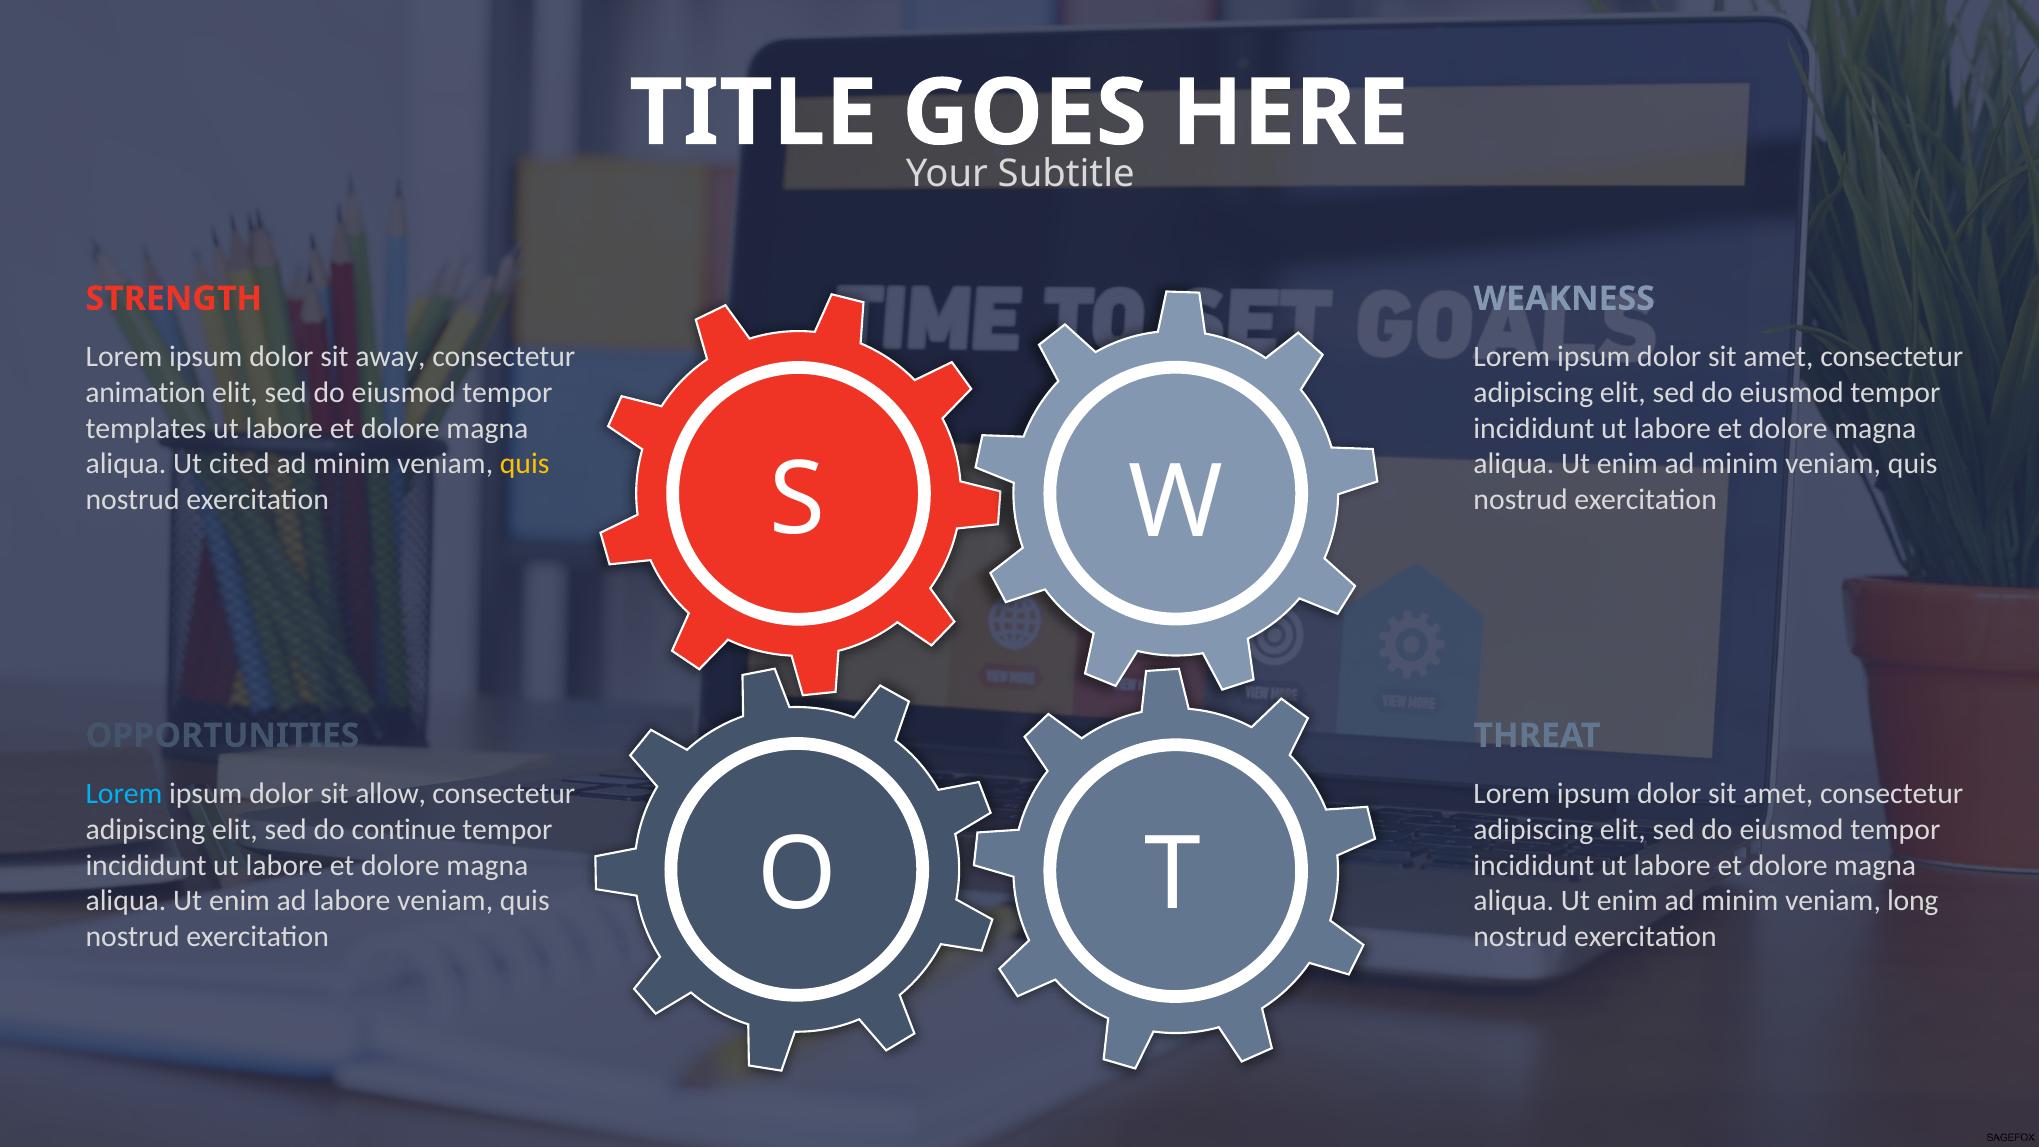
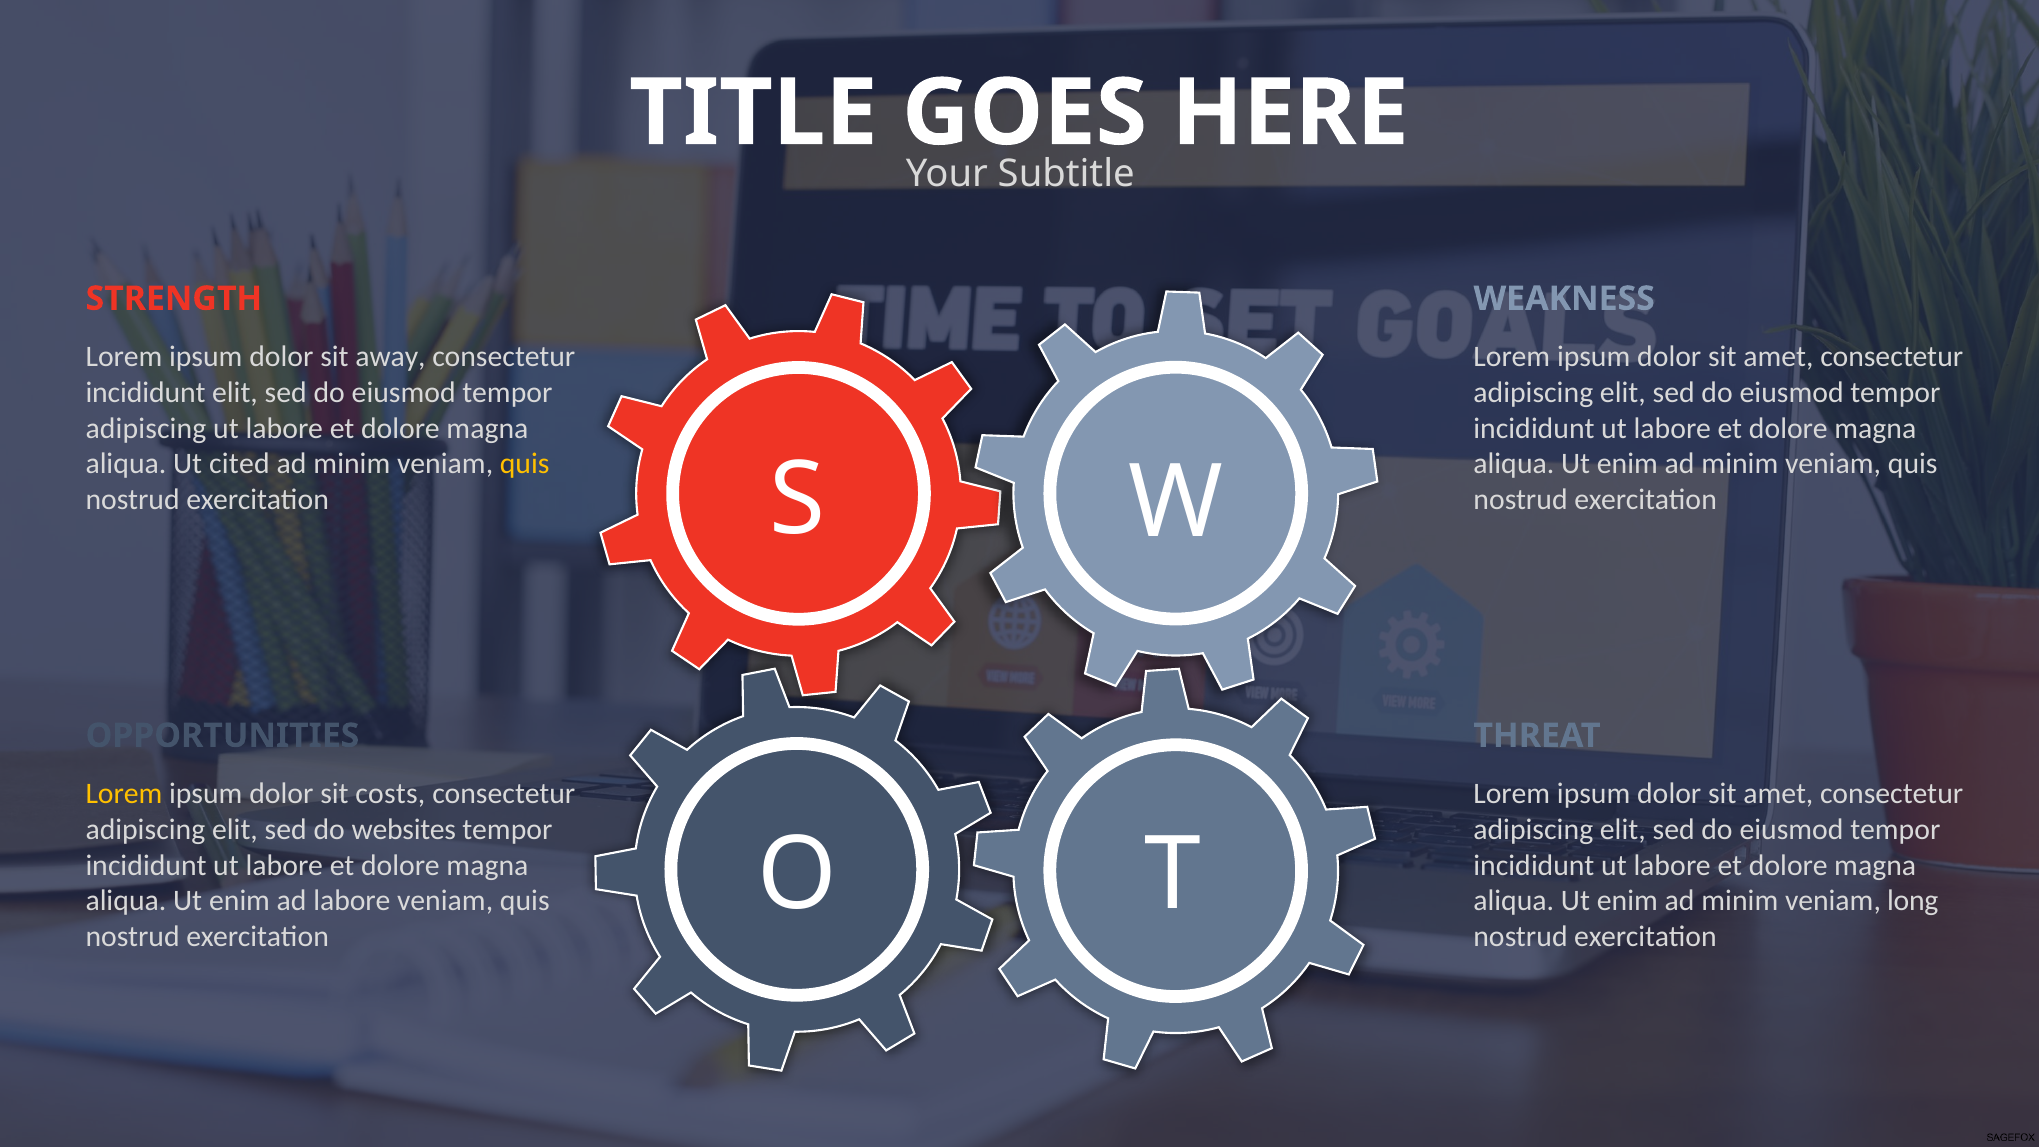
animation at (146, 393): animation -> incididunt
templates at (146, 428): templates -> adipiscing
Lorem at (124, 794) colour: light blue -> yellow
allow: allow -> costs
continue: continue -> websites
